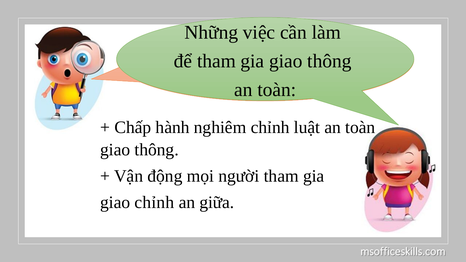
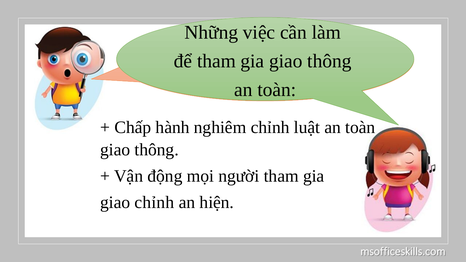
giữa: giữa -> hiện
